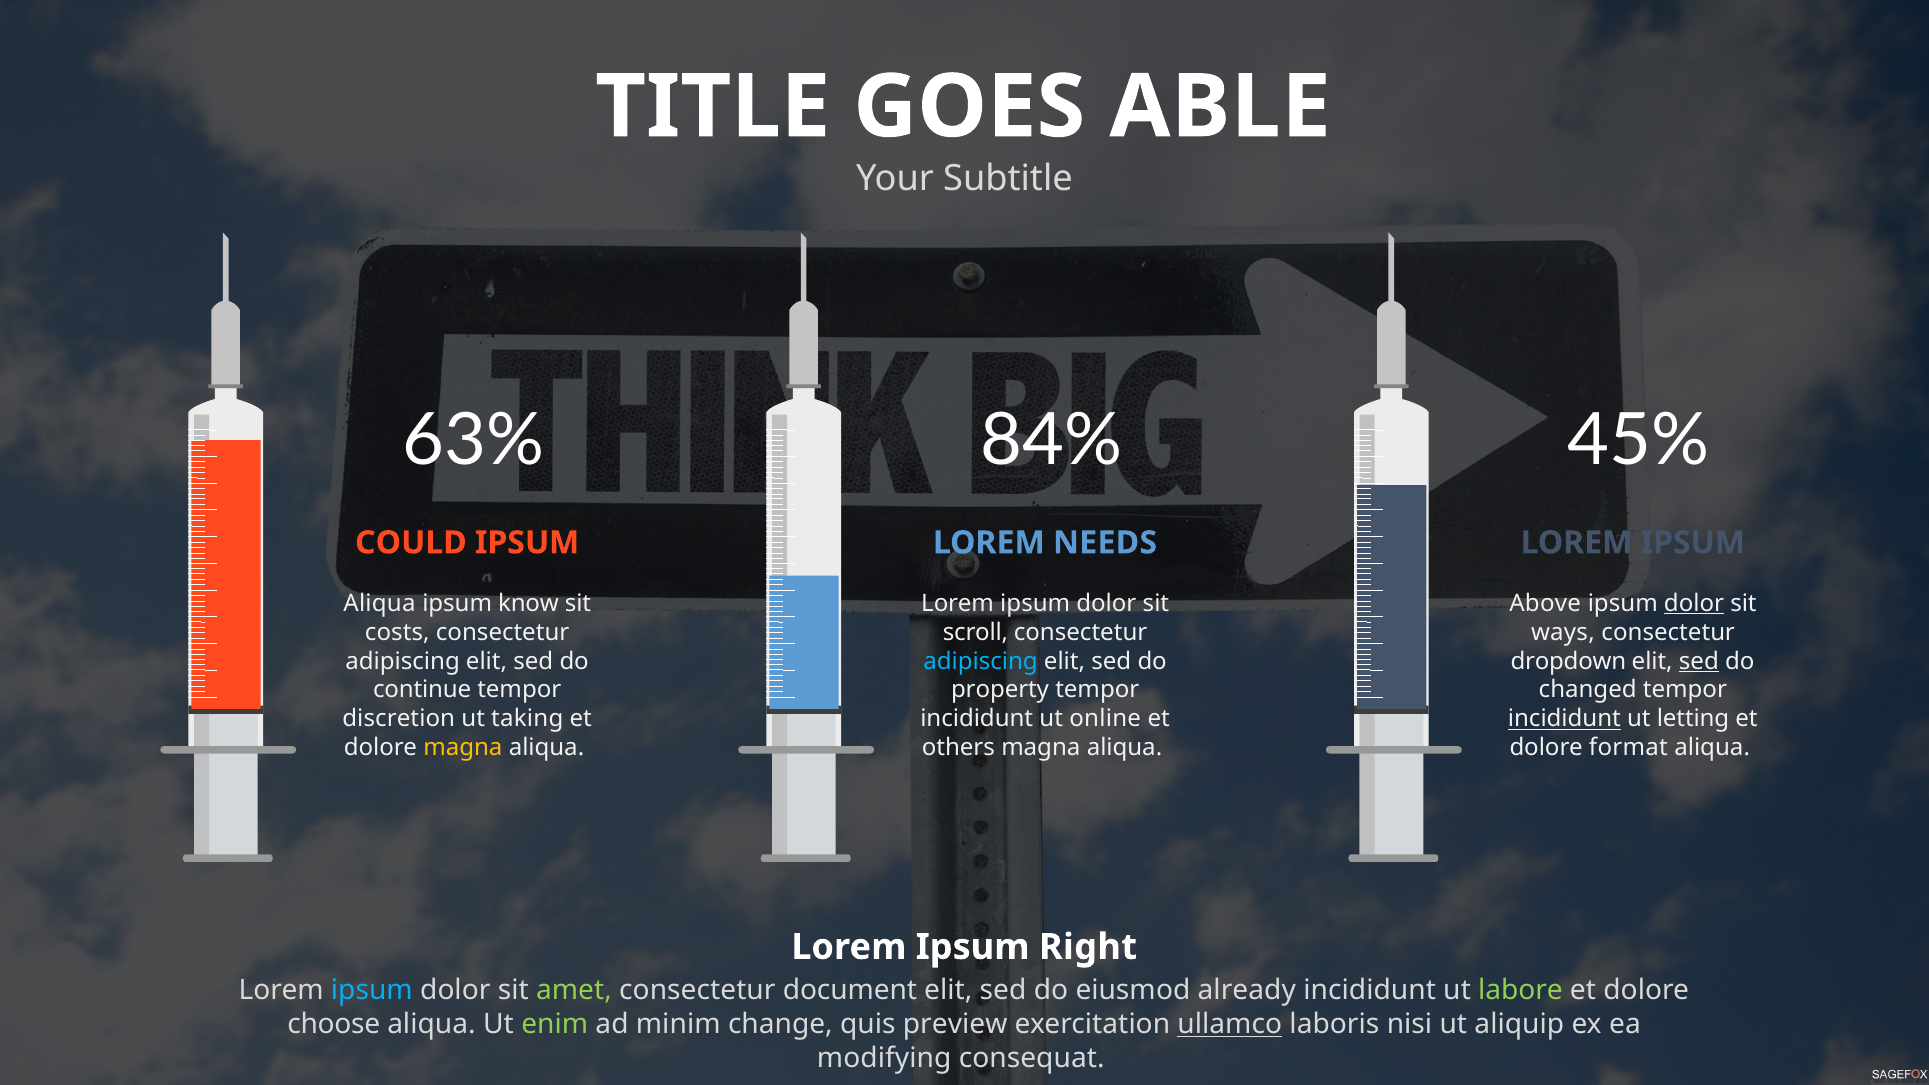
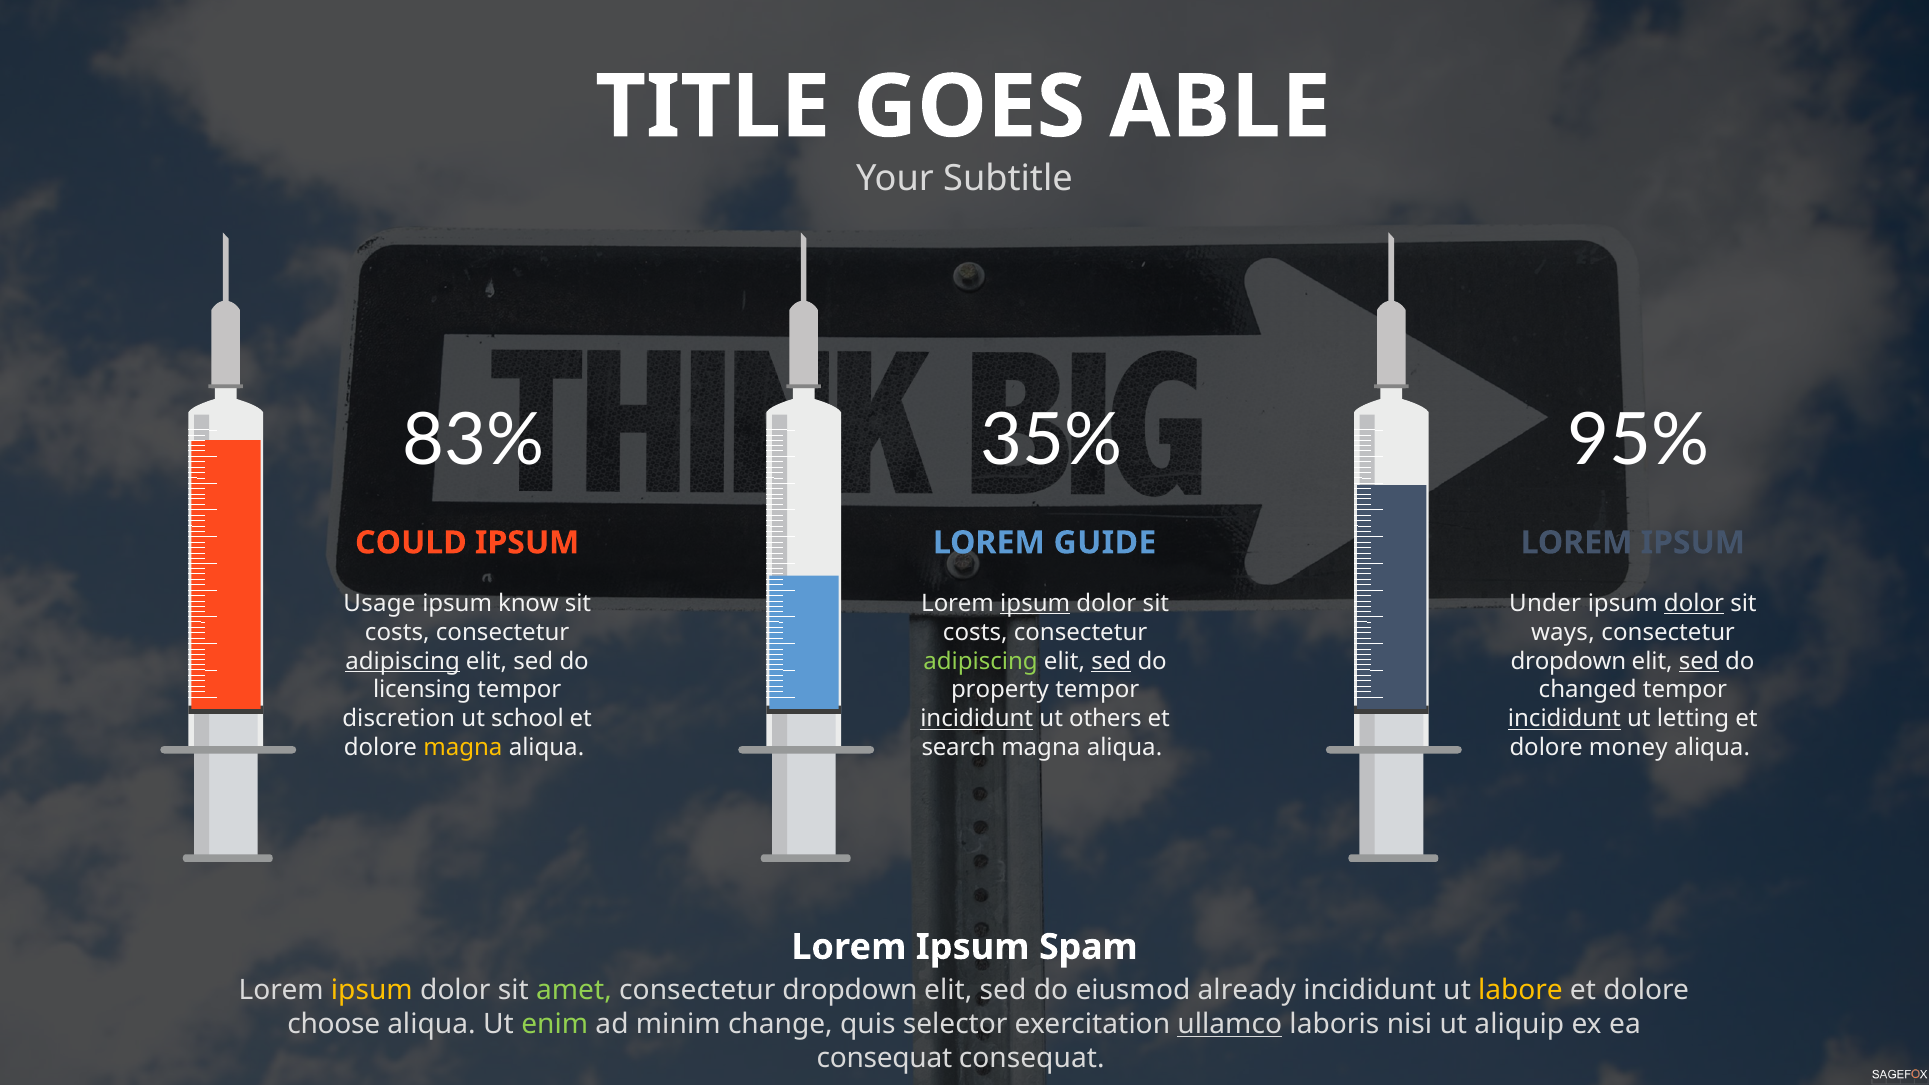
63%: 63% -> 83%
84%: 84% -> 35%
45%: 45% -> 95%
NEEDS: NEEDS -> GUIDE
Aliqua at (379, 603): Aliqua -> Usage
ipsum at (1035, 603) underline: none -> present
Above: Above -> Under
scroll at (975, 632): scroll -> costs
adipiscing at (403, 661) underline: none -> present
adipiscing at (981, 661) colour: light blue -> light green
sed at (1111, 661) underline: none -> present
continue: continue -> licensing
taking: taking -> school
incididunt at (977, 719) underline: none -> present
online: online -> others
others: others -> search
format: format -> money
Right: Right -> Spam
ipsum at (372, 991) colour: light blue -> yellow
document at (850, 991): document -> dropdown
labore colour: light green -> yellow
preview: preview -> selector
modifying at (884, 1058): modifying -> consequat
